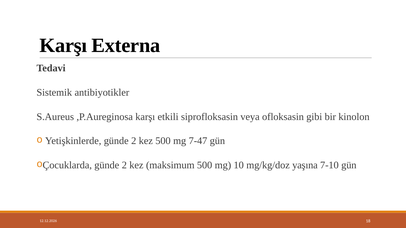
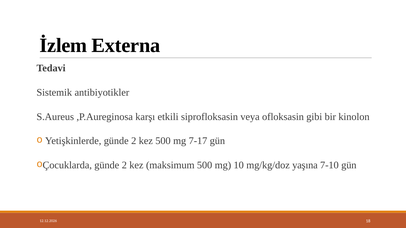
Karşı at (63, 45): Karşı -> İzlem
7-47: 7-47 -> 7-17
